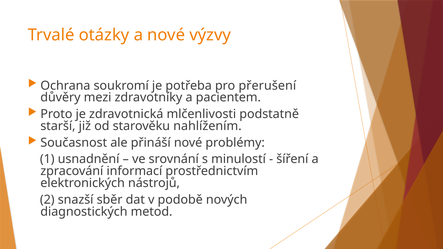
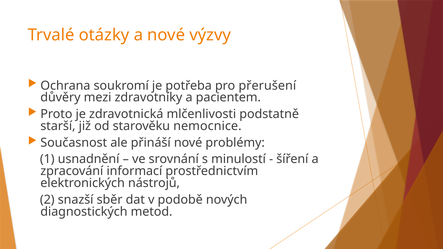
nahlížením: nahlížením -> nemocnice
